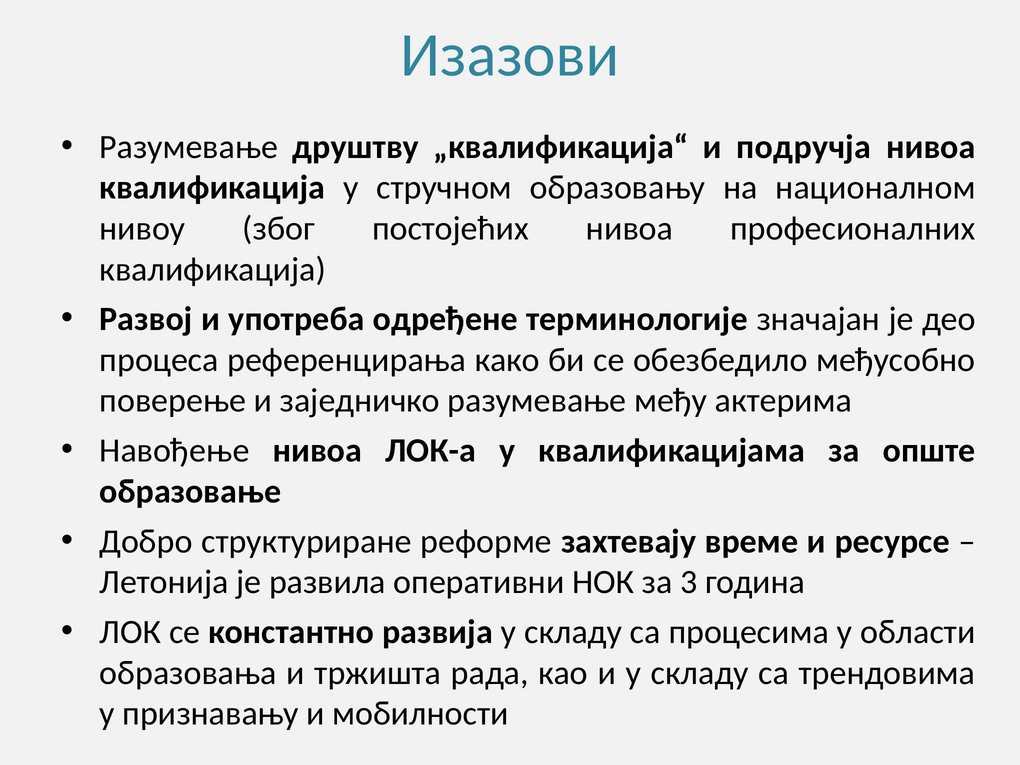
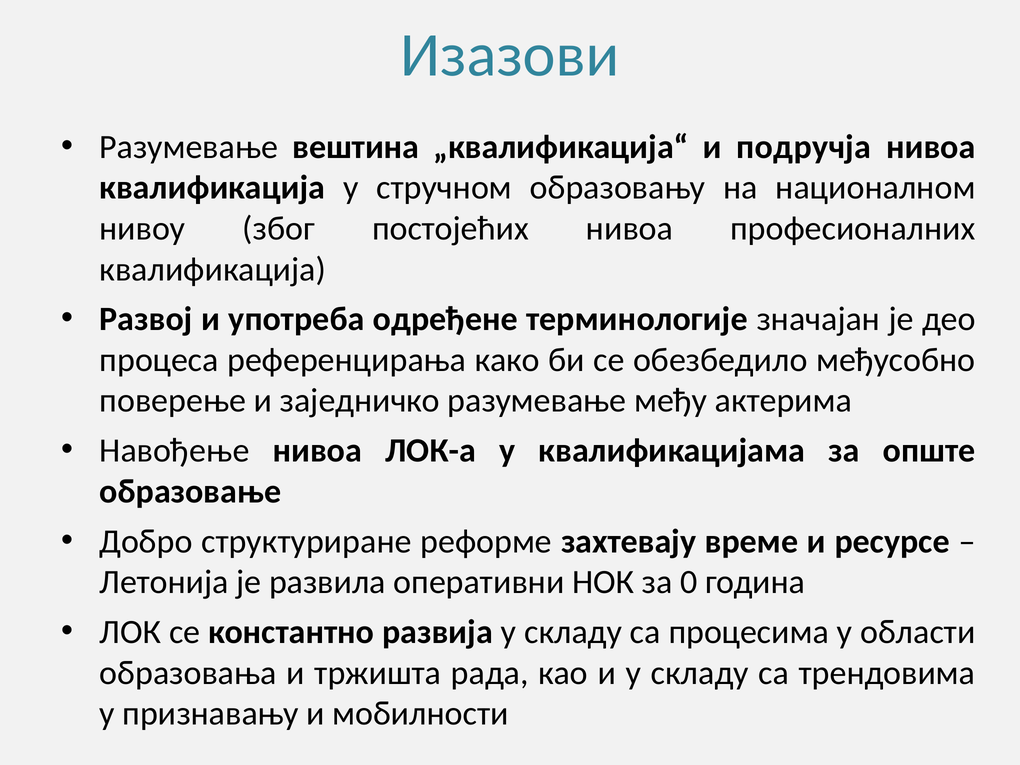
друштву: друштву -> вештина
3: 3 -> 0
